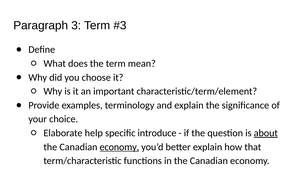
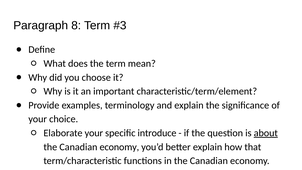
3: 3 -> 8
Elaborate help: help -> your
economy at (119, 147) underline: present -> none
